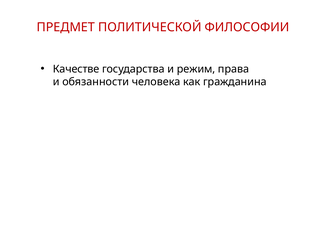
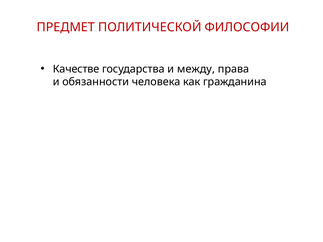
режим: режим -> между
